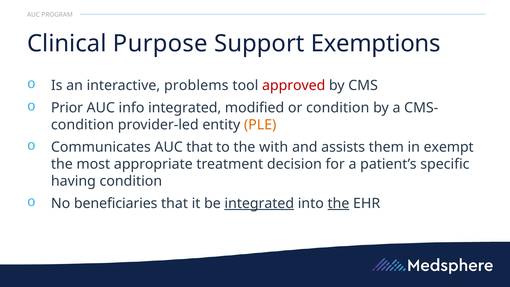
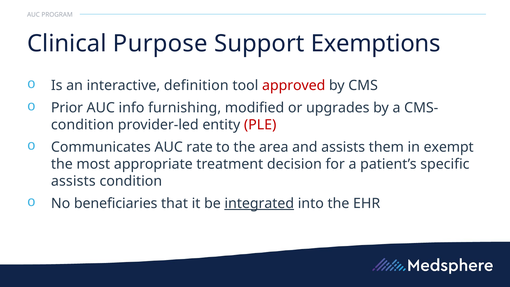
problems: problems -> definition
info integrated: integrated -> furnishing
or condition: condition -> upgrades
PLE colour: orange -> red
AUC that: that -> rate
with: with -> area
having at (73, 181): having -> assists
the at (338, 203) underline: present -> none
